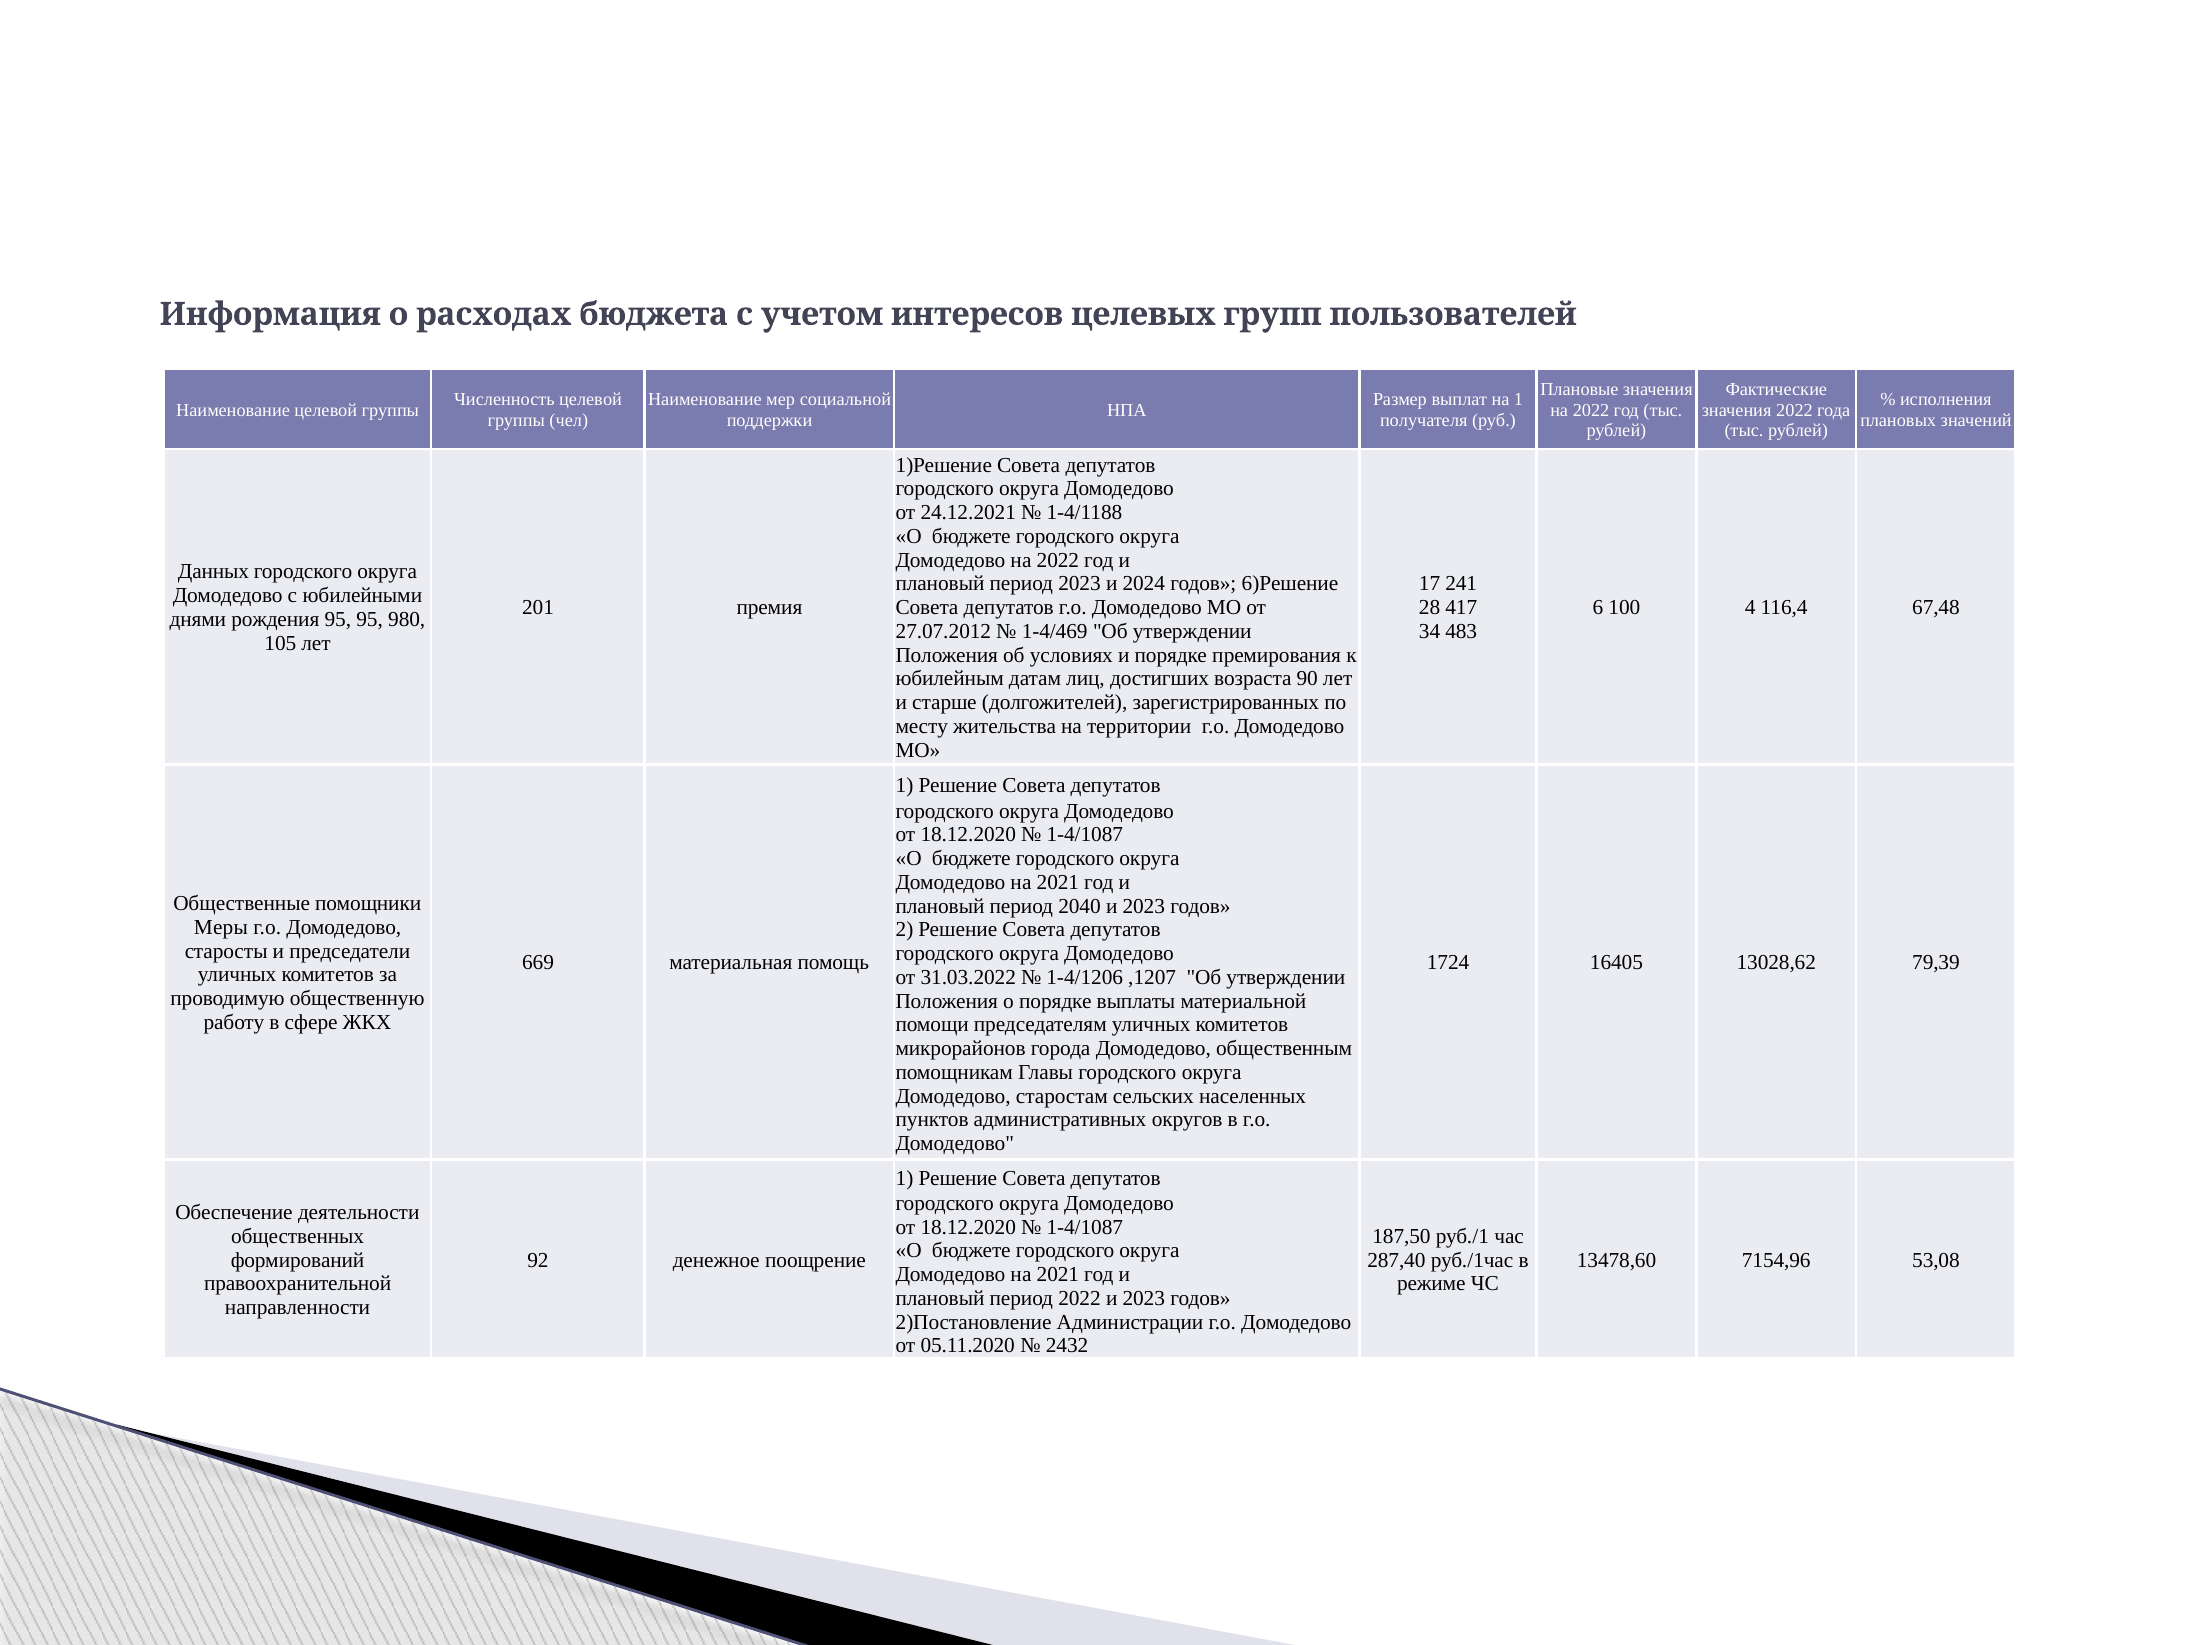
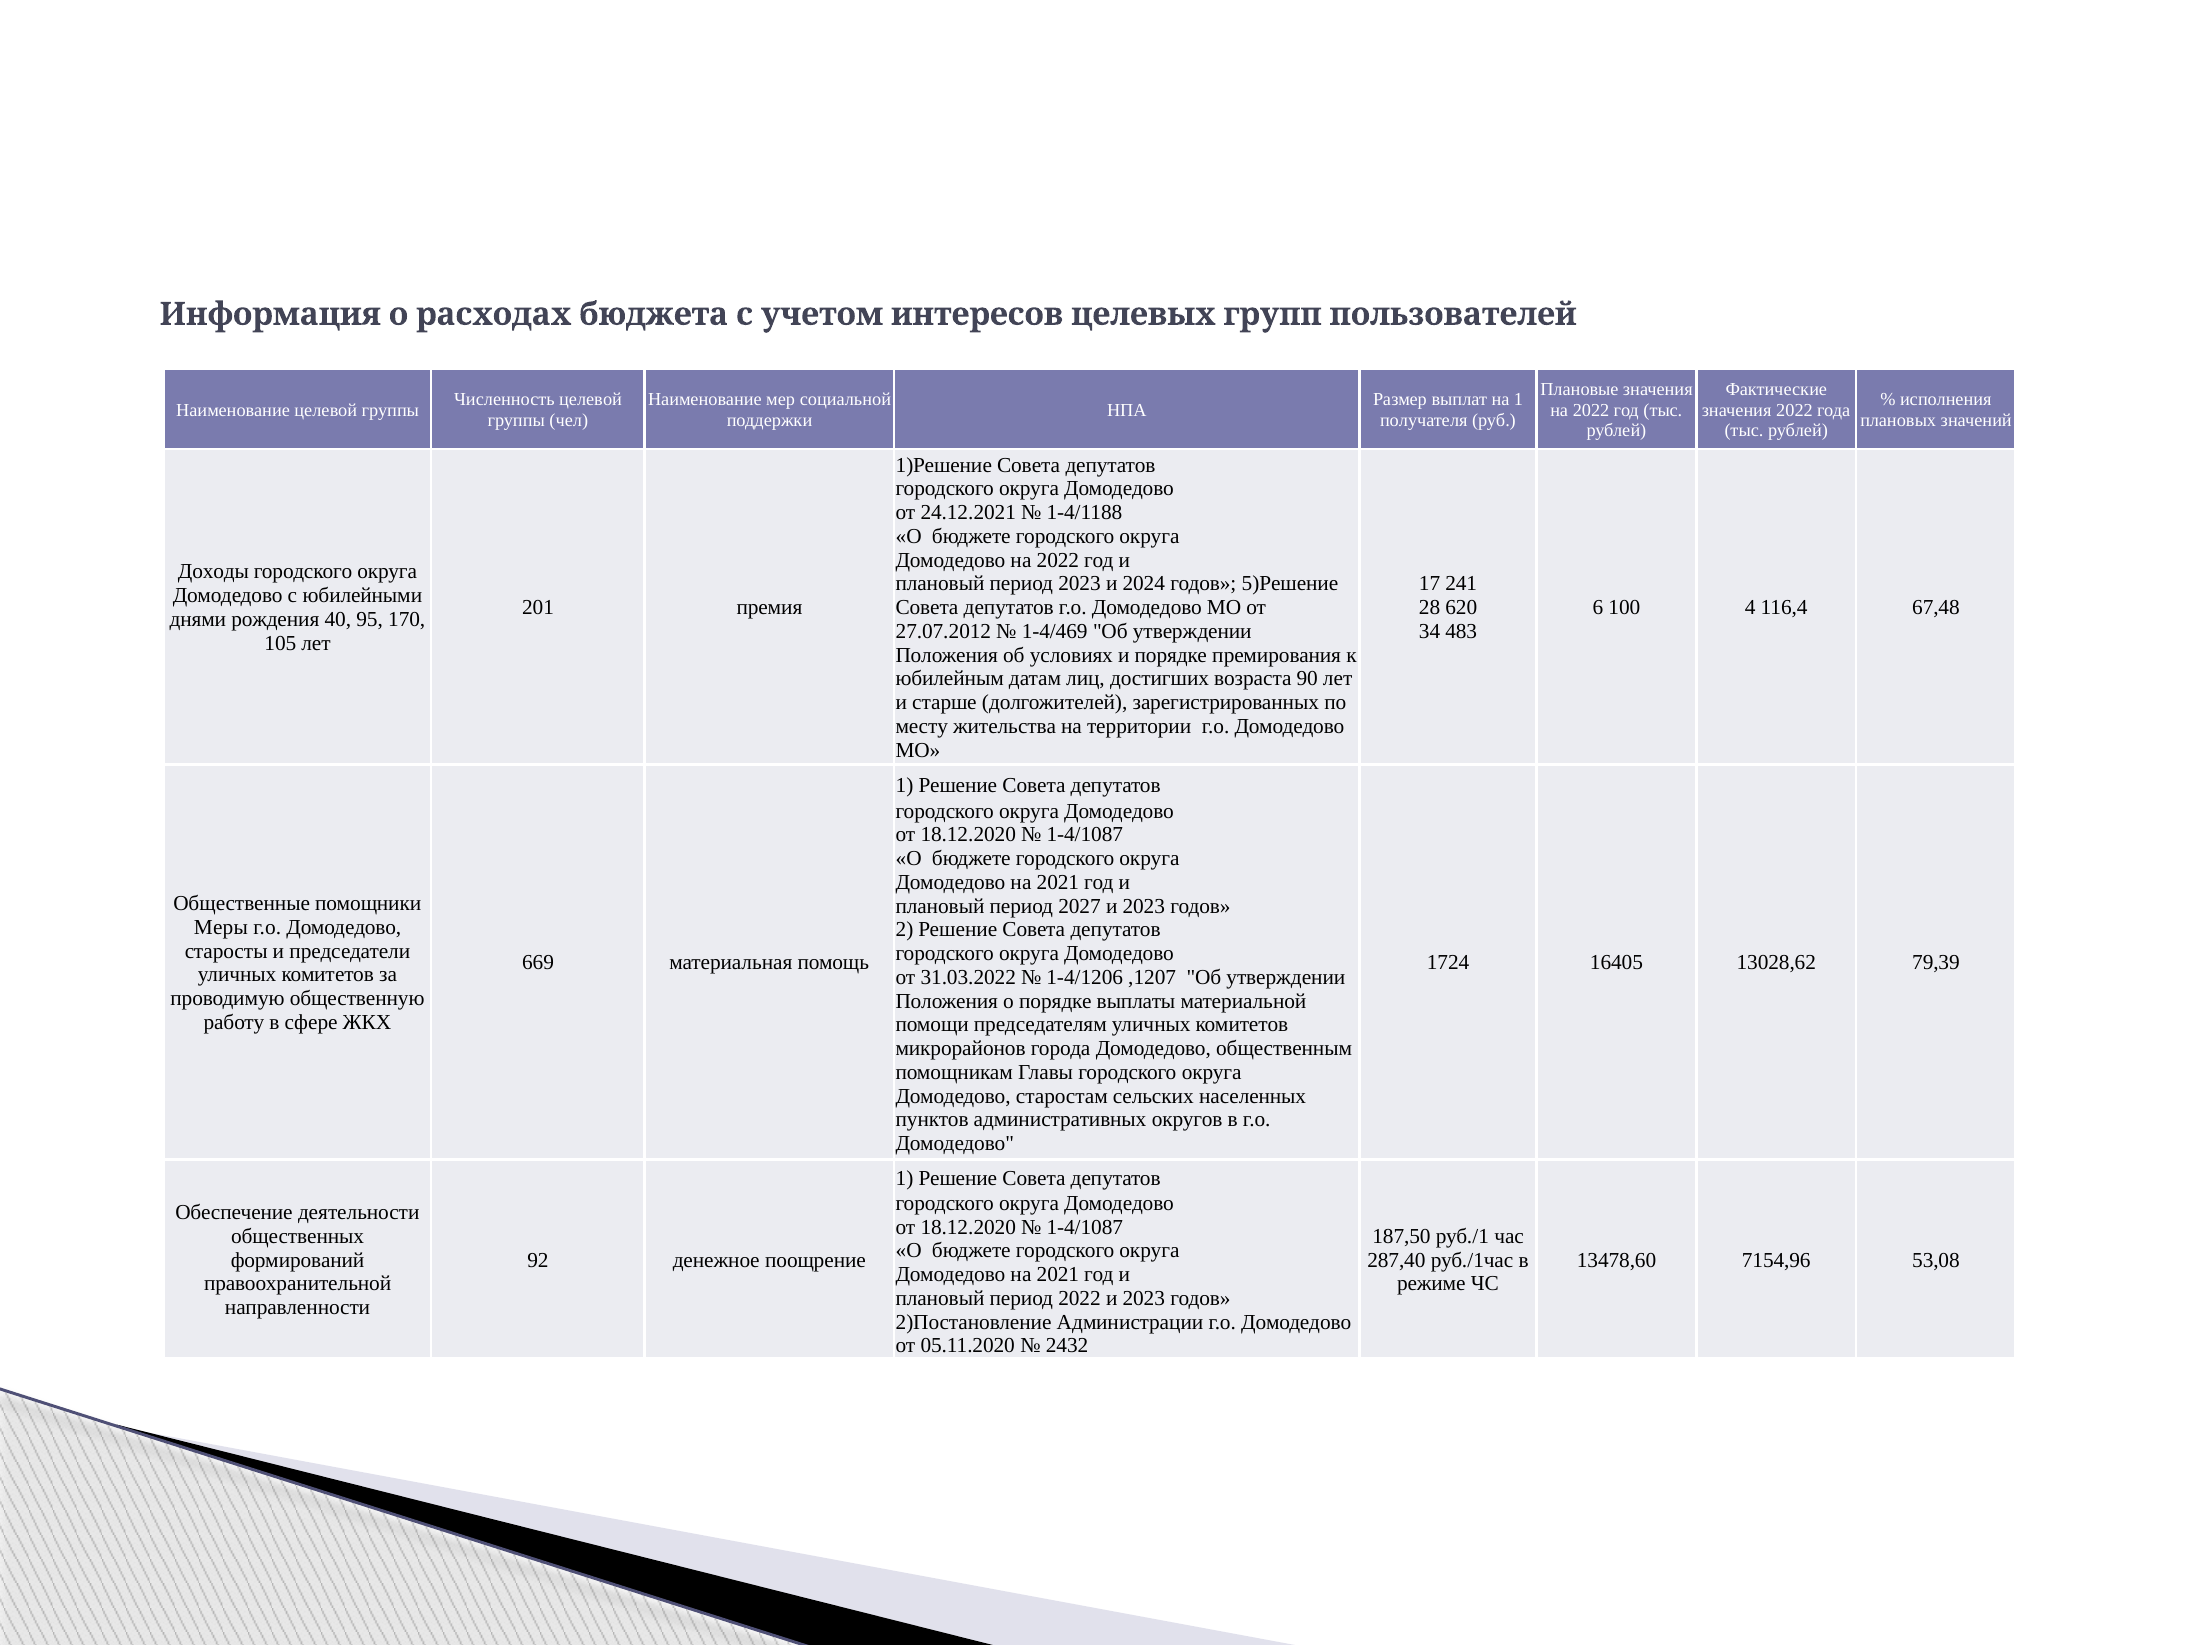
Данных: Данных -> Доходы
6)Решение: 6)Решение -> 5)Решение
417: 417 -> 620
рождения 95: 95 -> 40
980: 980 -> 170
2040: 2040 -> 2027
